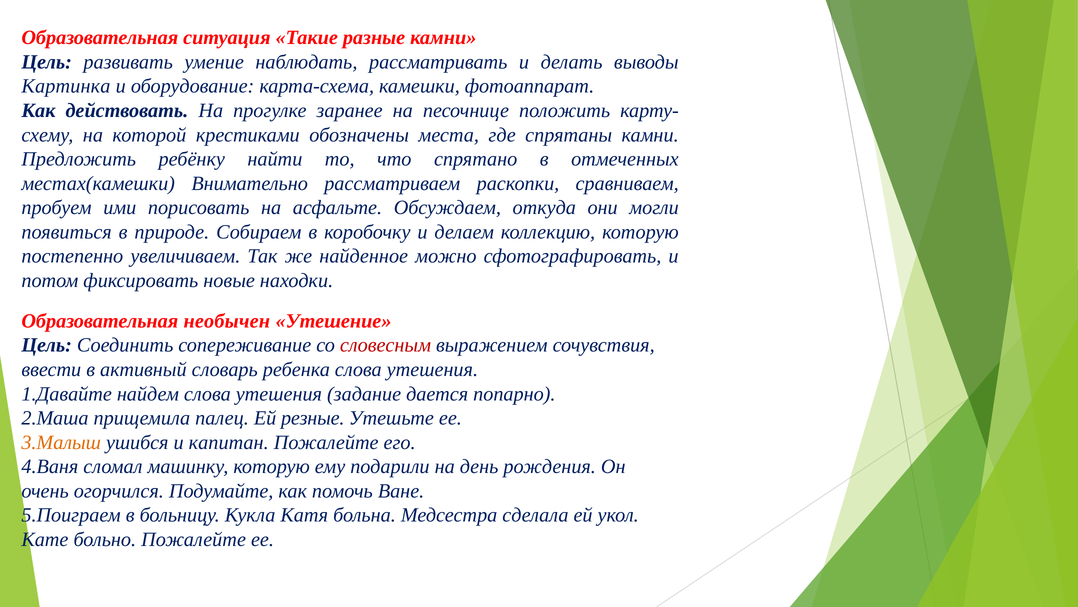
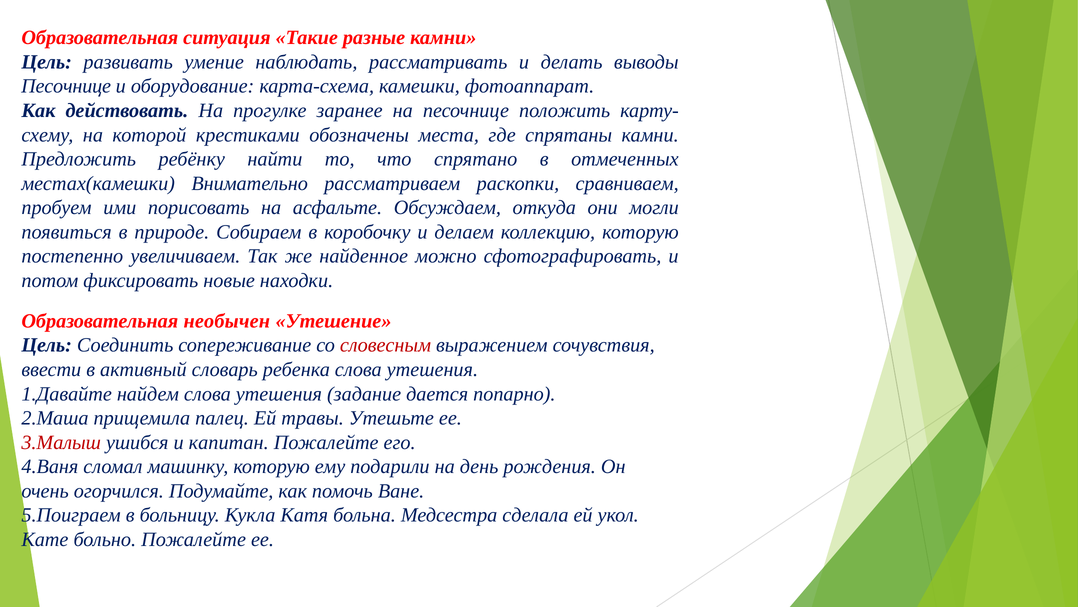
Картинка at (66, 86): Картинка -> Песочнице
резные: резные -> травы
3.Малыш colour: orange -> red
